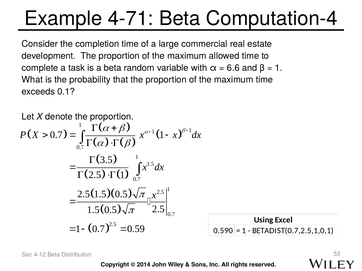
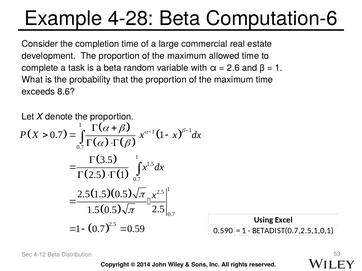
4-71: 4-71 -> 4-28
Computation-4: Computation-4 -> Computation-6
6.6: 6.6 -> 2.6
0.1: 0.1 -> 8.6
